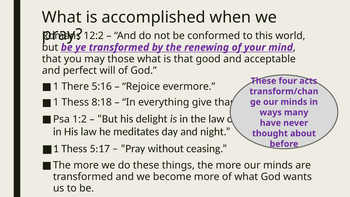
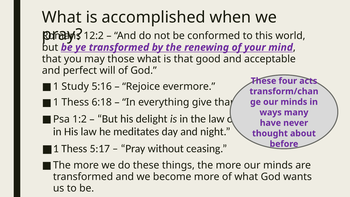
There: There -> Study
8:18: 8:18 -> 6:18
